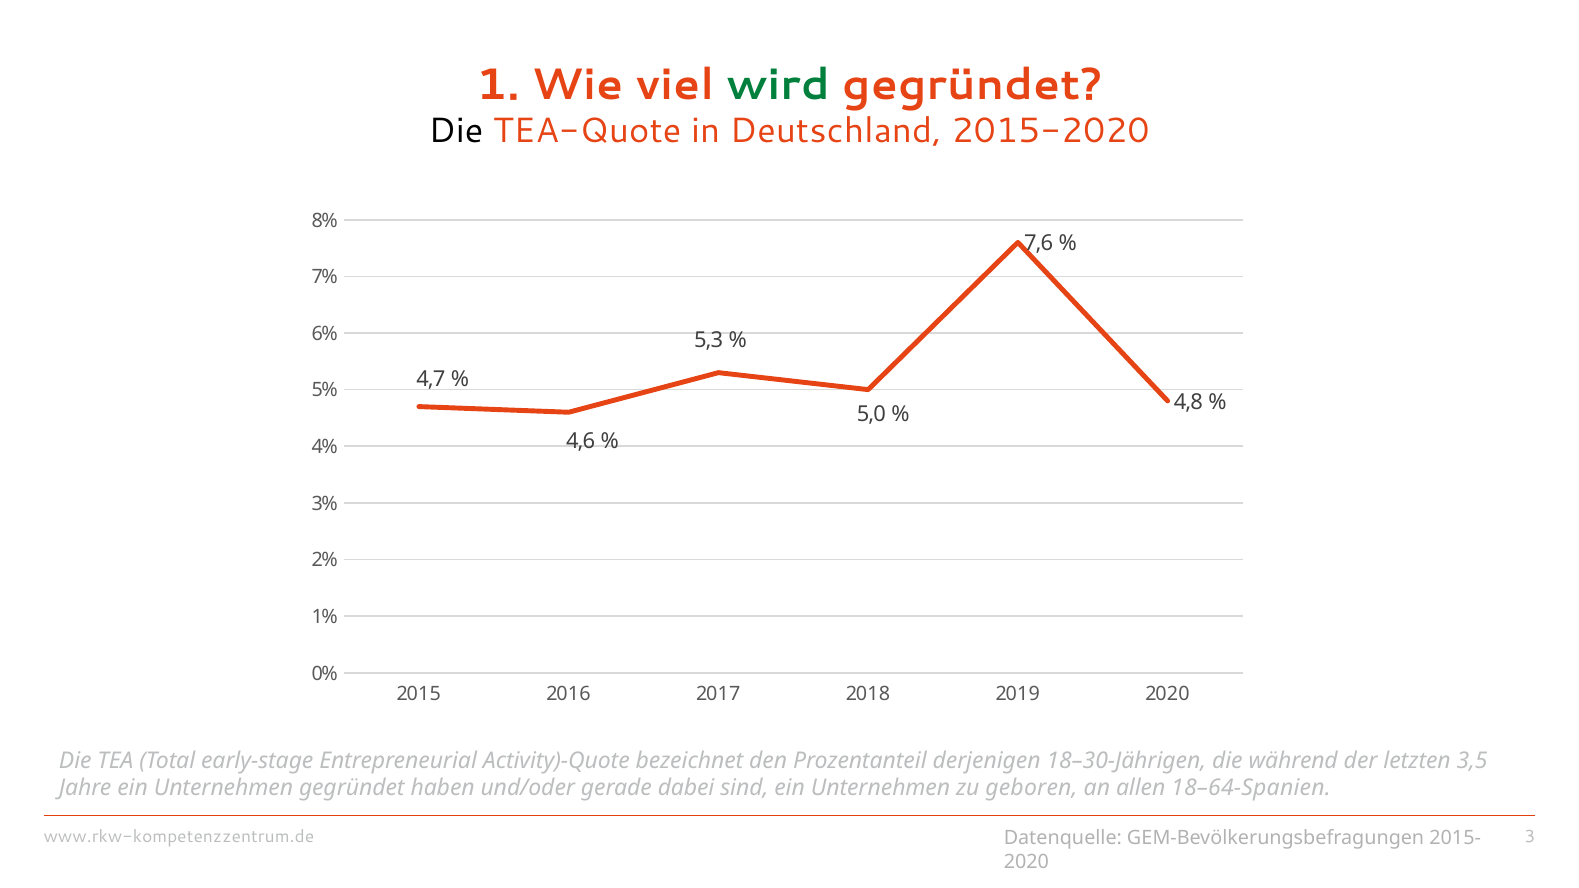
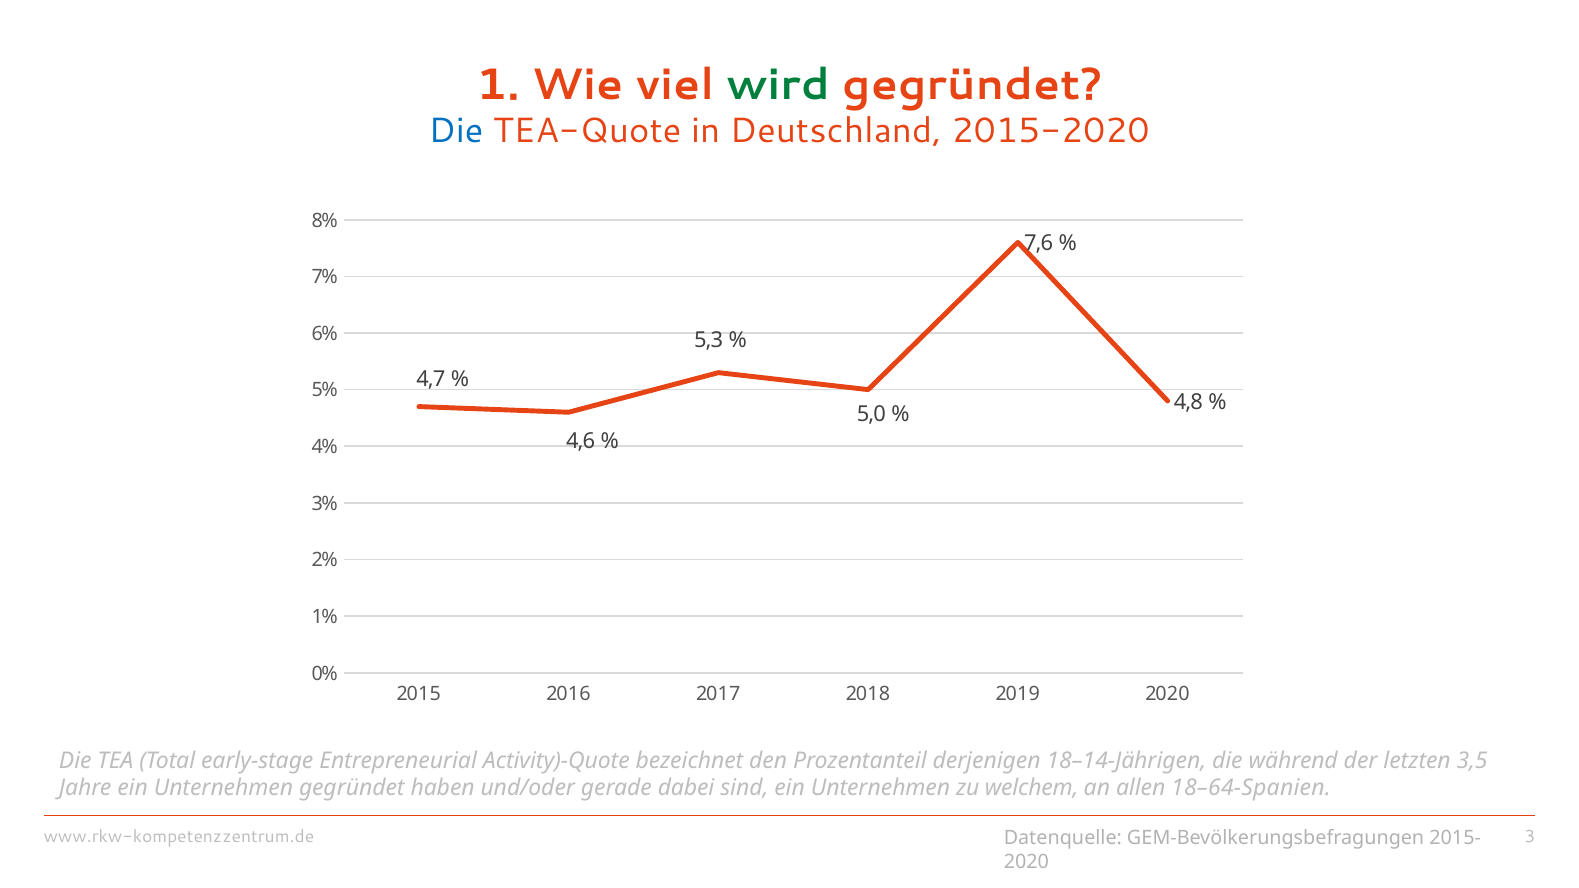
Die at (456, 131) colour: black -> blue
18–30-Jährigen: 18–30-Jährigen -> 18–14-Jährigen
geboren: geboren -> welchem
